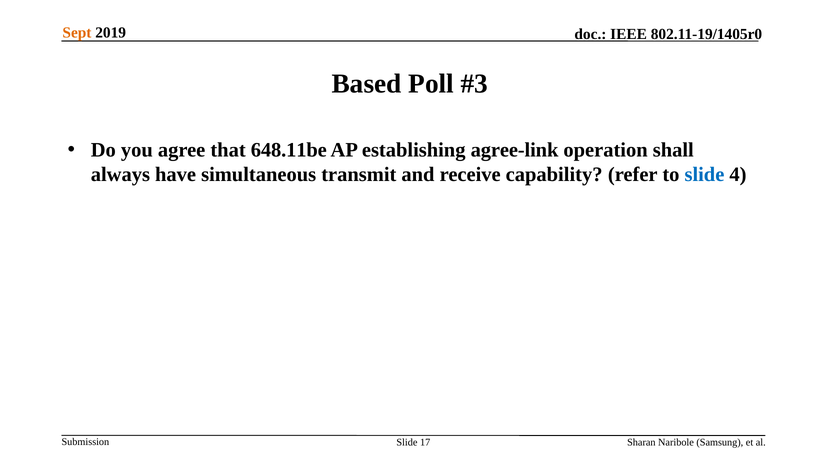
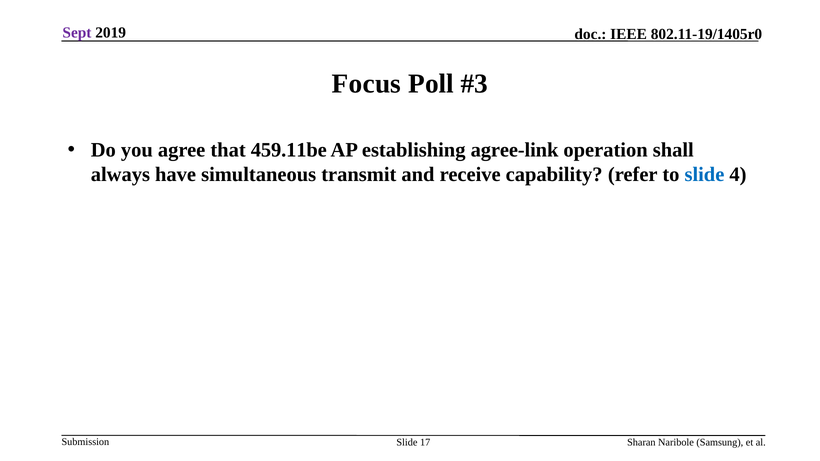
Sept colour: orange -> purple
Based: Based -> Focus
648.11be: 648.11be -> 459.11be
